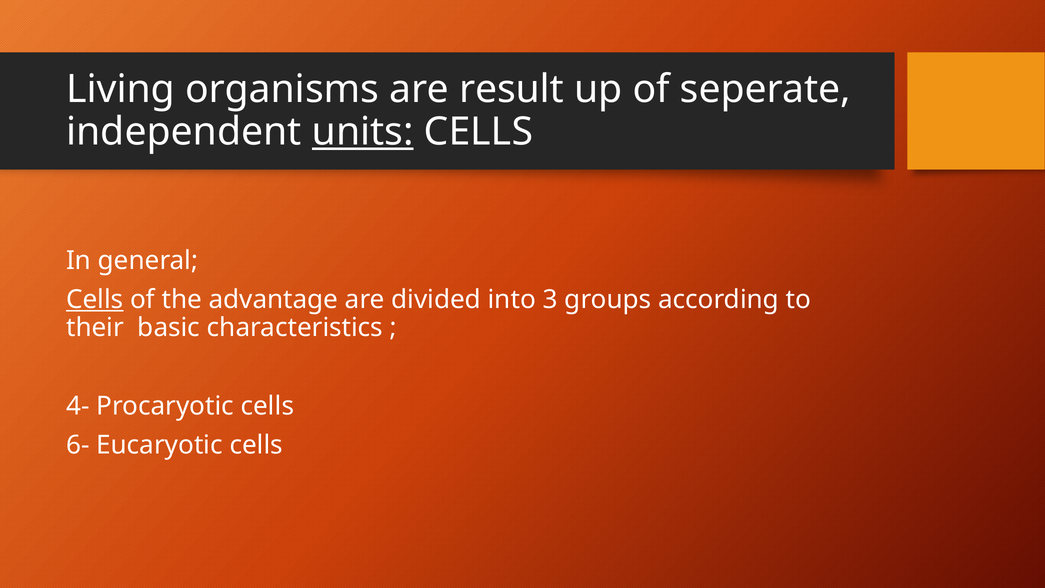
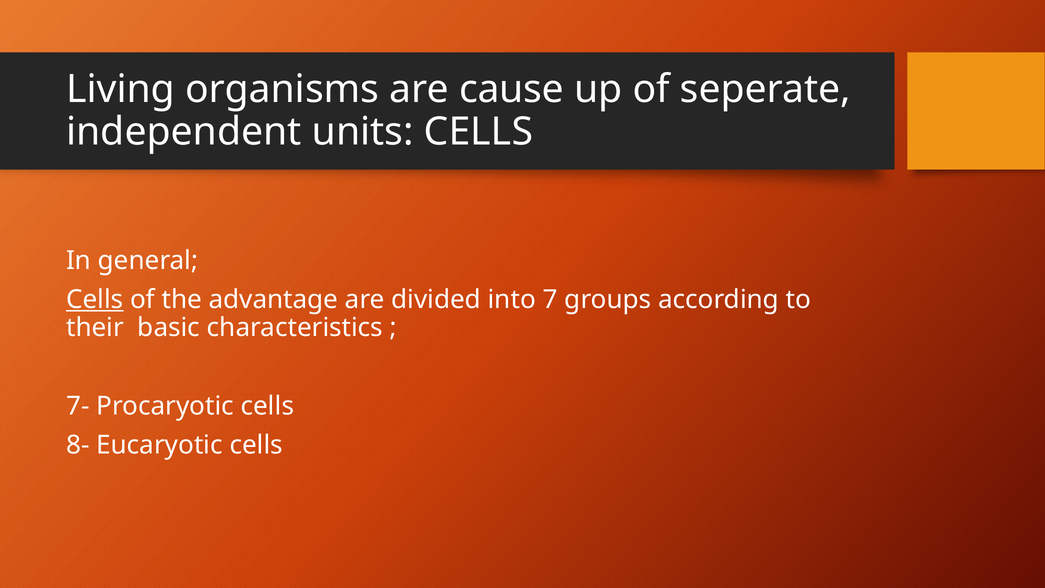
result: result -> cause
units underline: present -> none
3: 3 -> 7
4-: 4- -> 7-
6-: 6- -> 8-
